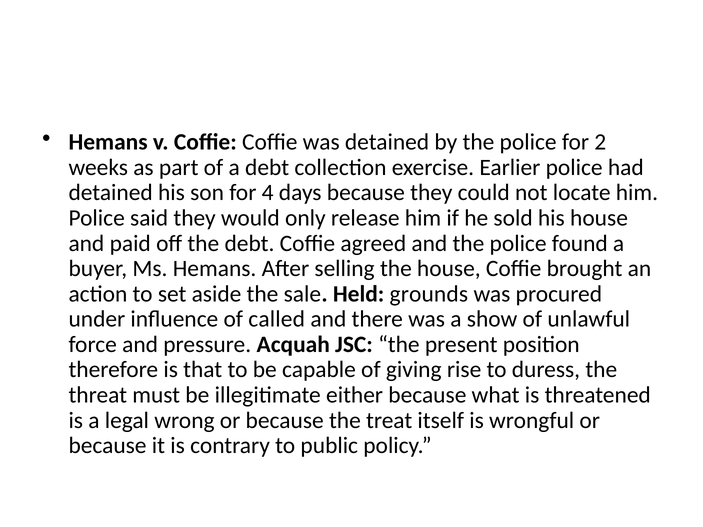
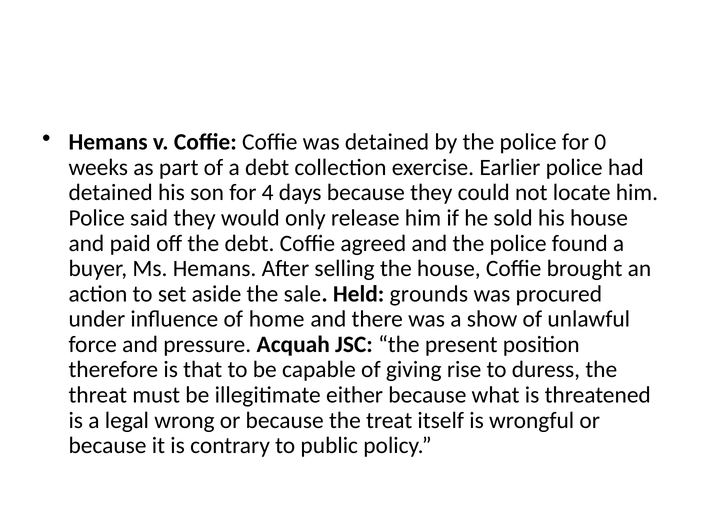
2: 2 -> 0
called: called -> home
